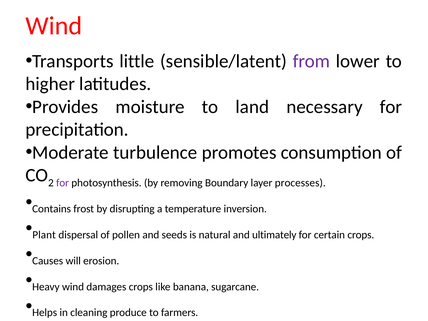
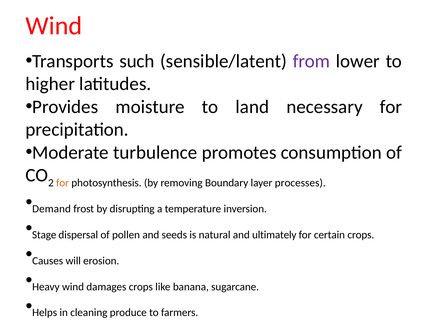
little: little -> such
for at (63, 183) colour: purple -> orange
Contains: Contains -> Demand
Plant: Plant -> Stage
